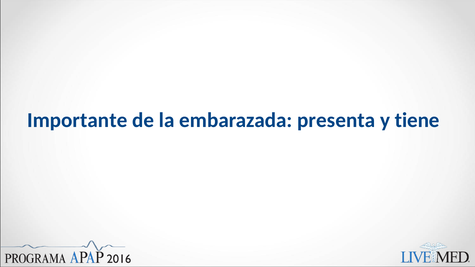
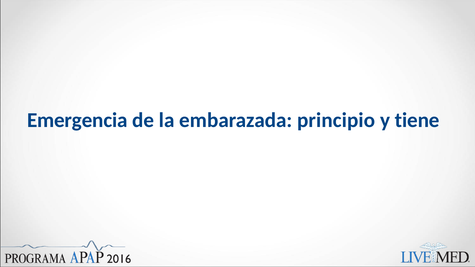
Importante: Importante -> Emergencia
presenta: presenta -> principio
